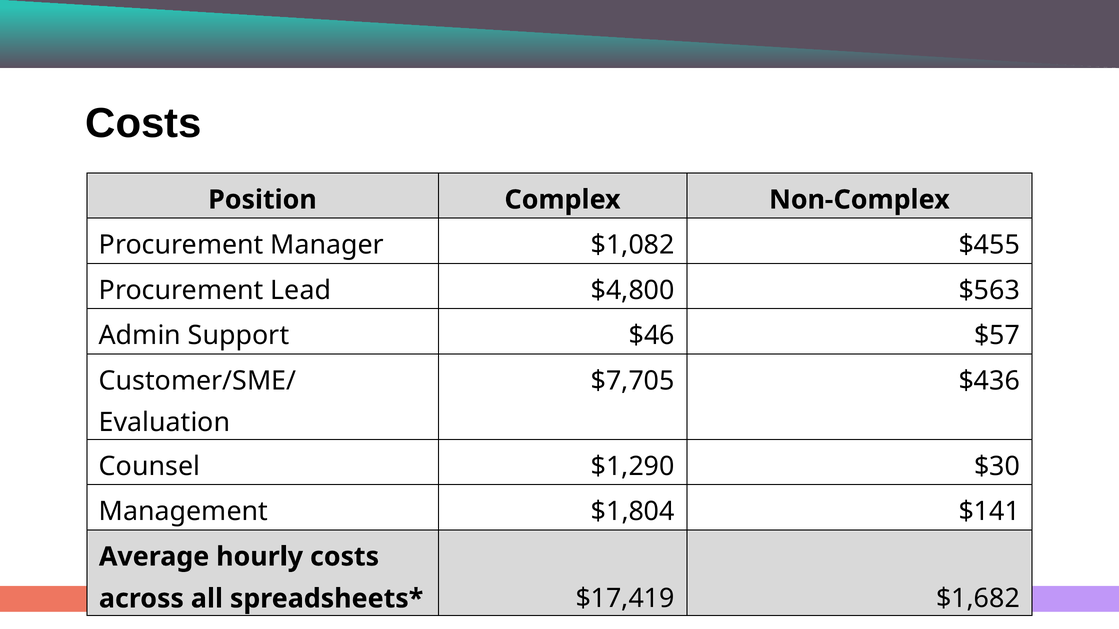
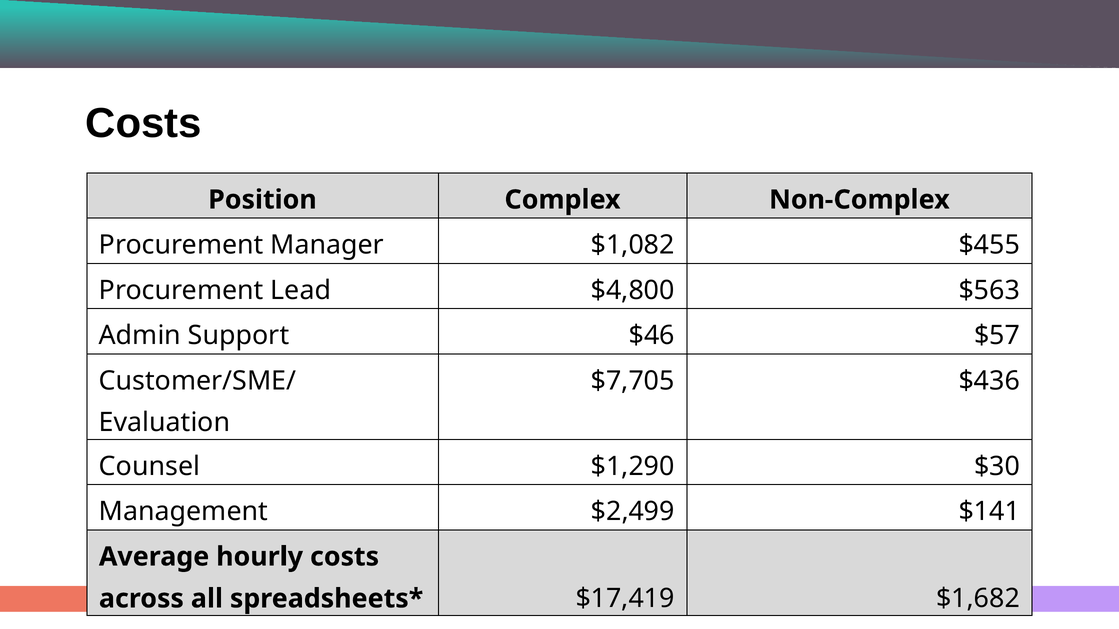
$1,804: $1,804 -> $2,499
